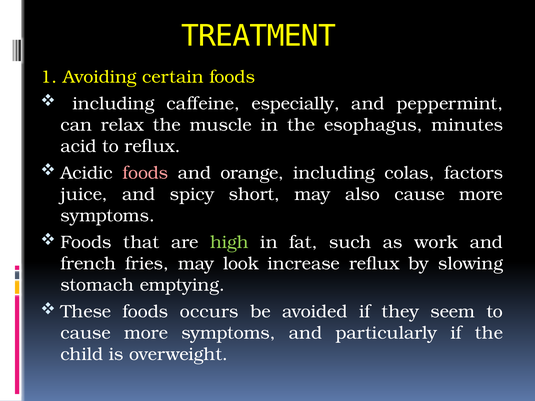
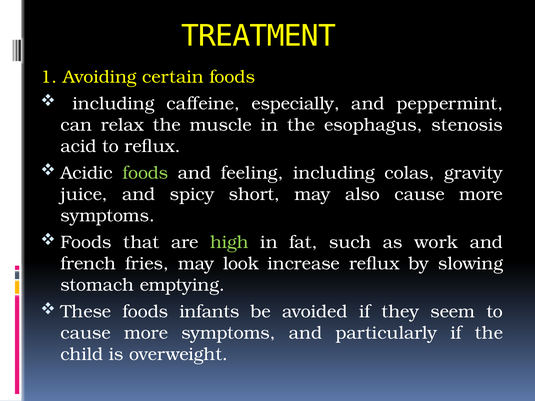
minutes: minutes -> stenosis
foods at (145, 173) colour: pink -> light green
orange: orange -> feeling
factors: factors -> gravity
occurs: occurs -> infants
